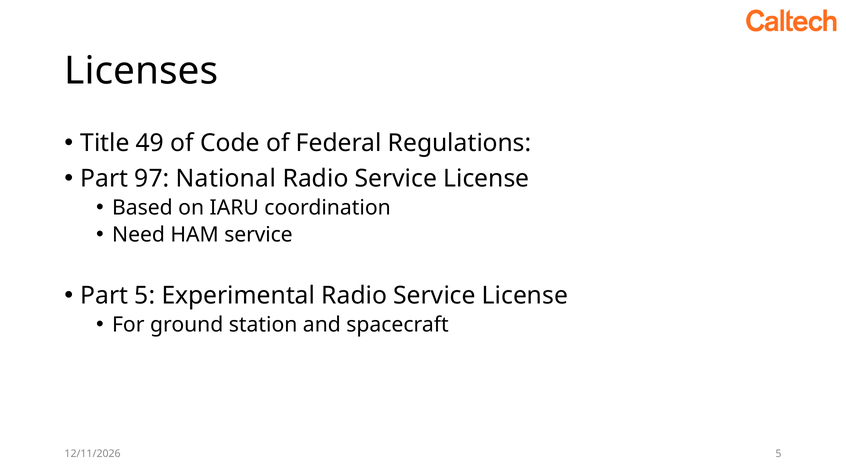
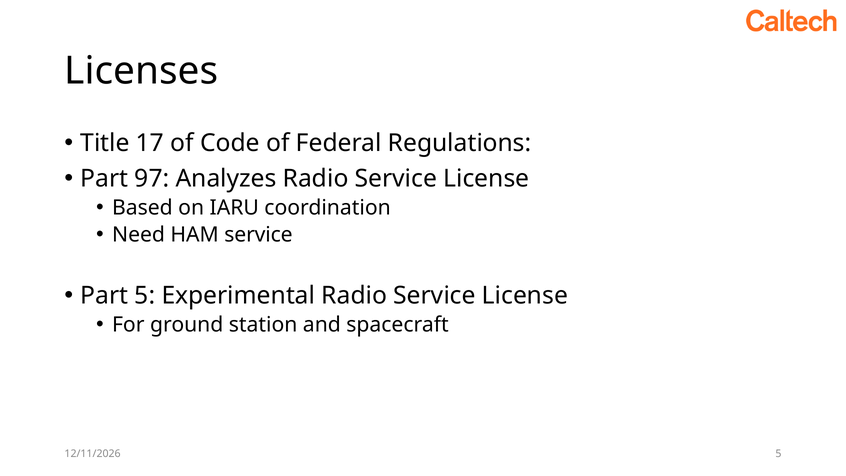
49: 49 -> 17
National: National -> Analyzes
